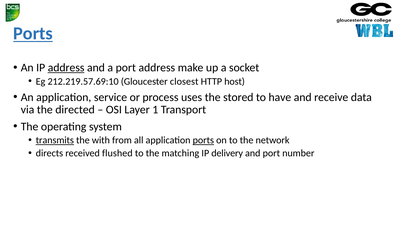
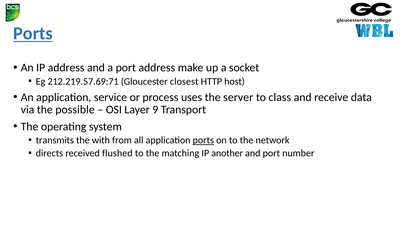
address at (66, 68) underline: present -> none
212.219.57.69:10: 212.219.57.69:10 -> 212.219.57.69:71
stored: stored -> server
have: have -> class
directed: directed -> possible
1: 1 -> 9
transmits underline: present -> none
delivery: delivery -> another
